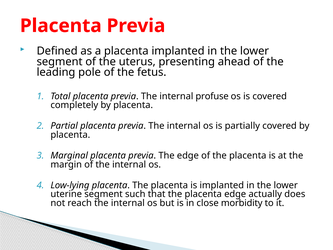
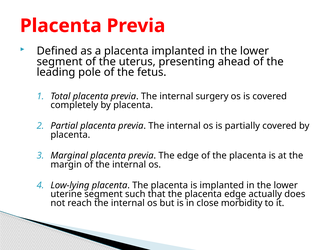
profuse: profuse -> surgery
